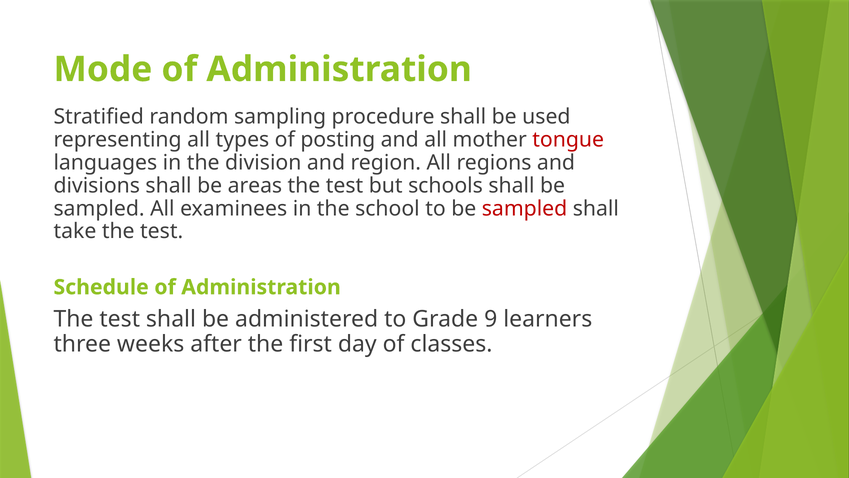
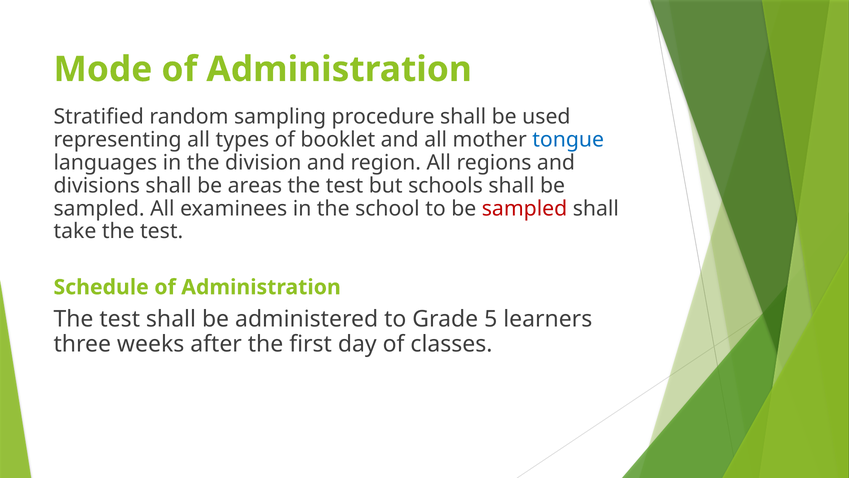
posting: posting -> booklet
tongue colour: red -> blue
9: 9 -> 5
